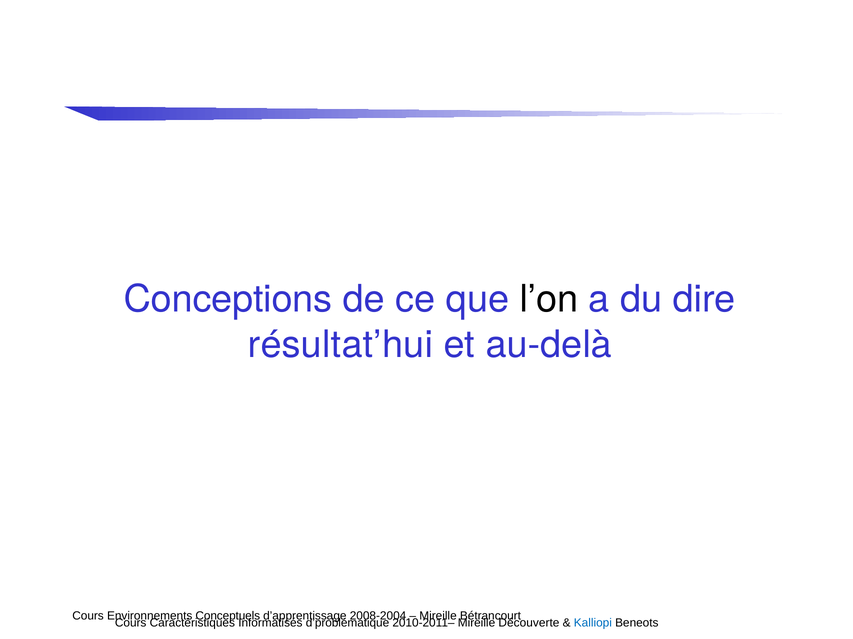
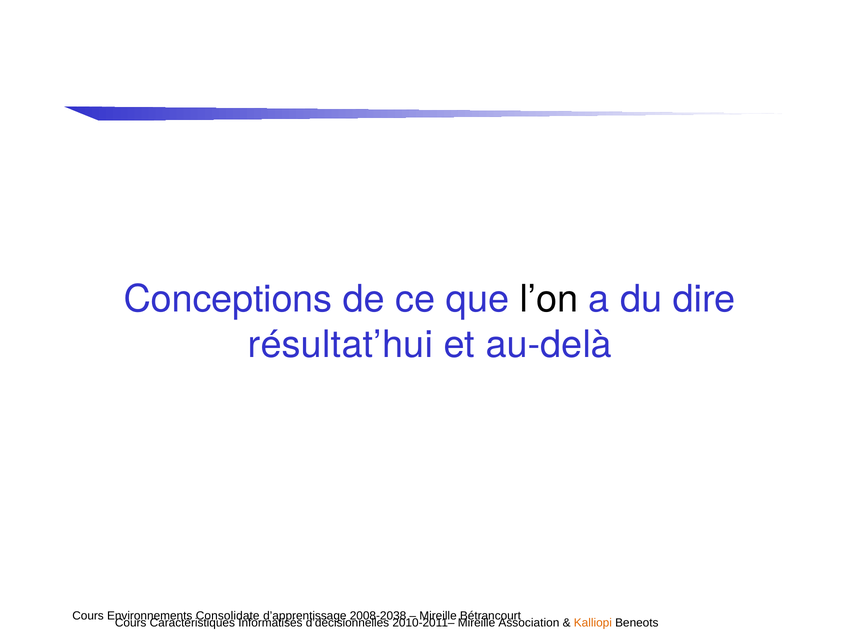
Conceptuels: Conceptuels -> Consolidate
2008-2004: 2008-2004 -> 2008-2038
d’problématique: d’problématique -> d’décisionnelles
Découverte: Découverte -> Association
Kalliopi colour: blue -> orange
